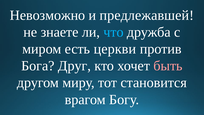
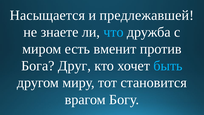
Невозможно: Невозможно -> Насыщается
церкви: церкви -> вменит
быть colour: pink -> light blue
